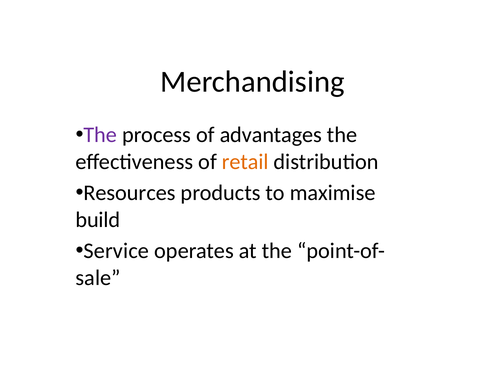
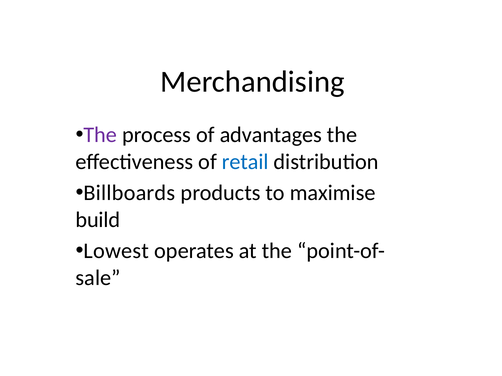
retail colour: orange -> blue
Resources: Resources -> Billboards
Service: Service -> Lowest
